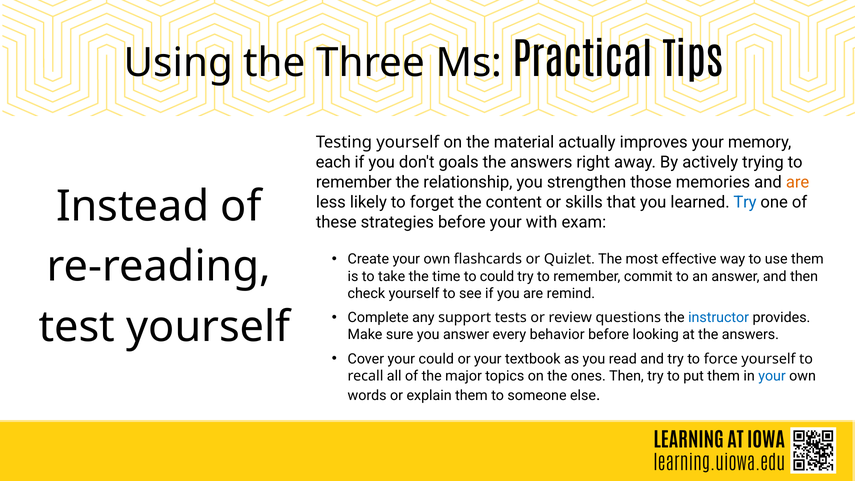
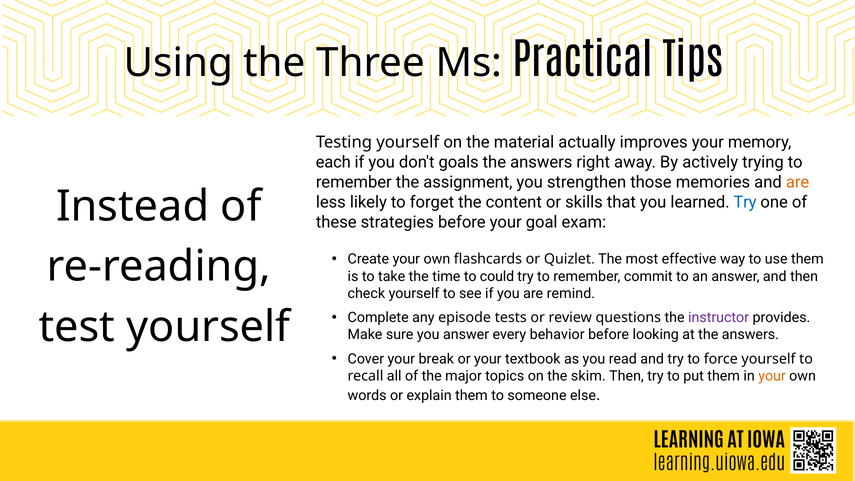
relationship: relationship -> assignment
with: with -> goal
support: support -> episode
instructor colour: blue -> purple
your could: could -> break
ones: ones -> skim
your at (772, 376) colour: blue -> orange
